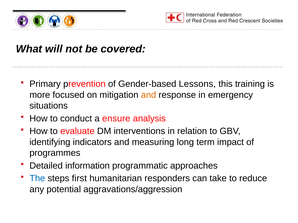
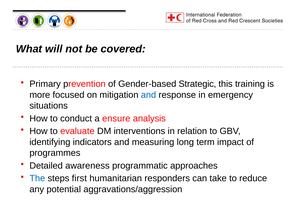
Lessons: Lessons -> Strategic
and at (149, 95) colour: orange -> blue
information: information -> awareness
